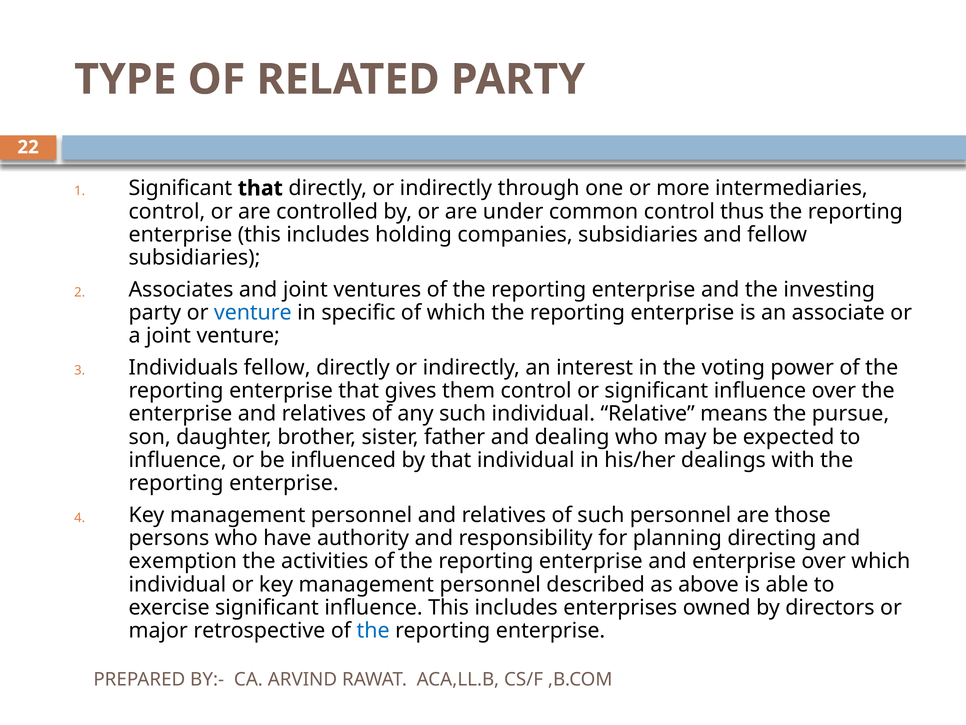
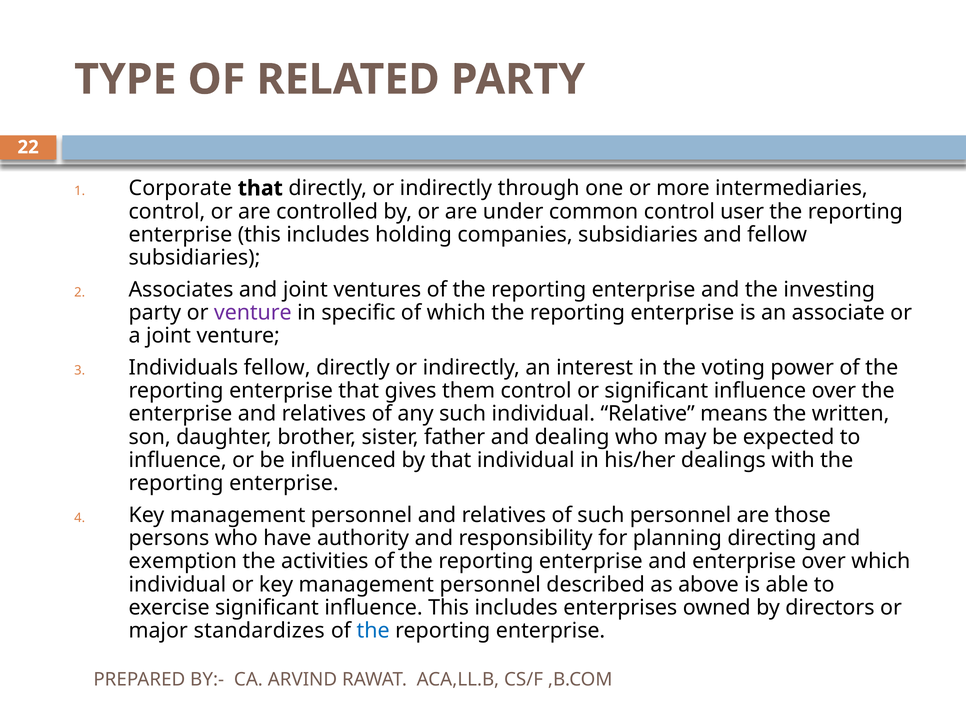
Significant at (180, 188): Significant -> Corporate
thus: thus -> user
venture at (253, 312) colour: blue -> purple
pursue: pursue -> written
retrospective: retrospective -> standardizes
